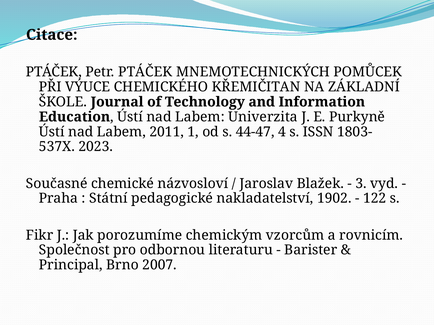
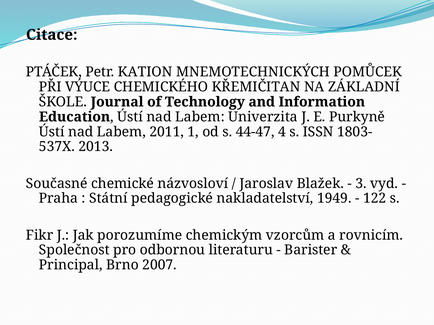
Petr PTÁČEK: PTÁČEK -> KATION
2023: 2023 -> 2013
1902: 1902 -> 1949
